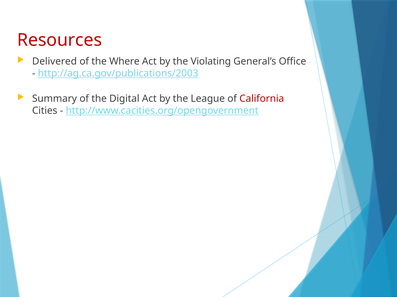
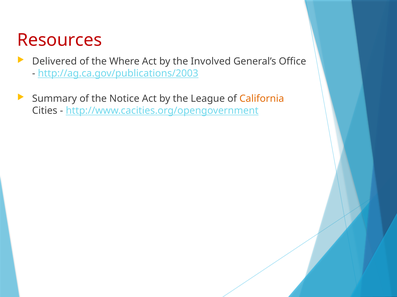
Violating: Violating -> Involved
Digital: Digital -> Notice
California colour: red -> orange
